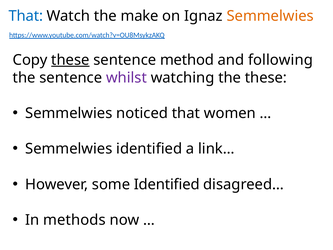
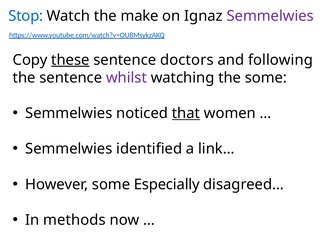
That at (26, 16): That -> Stop
Semmelwies at (270, 16) colour: orange -> purple
method: method -> doctors
the these: these -> some
that at (186, 113) underline: none -> present
some Identified: Identified -> Especially
